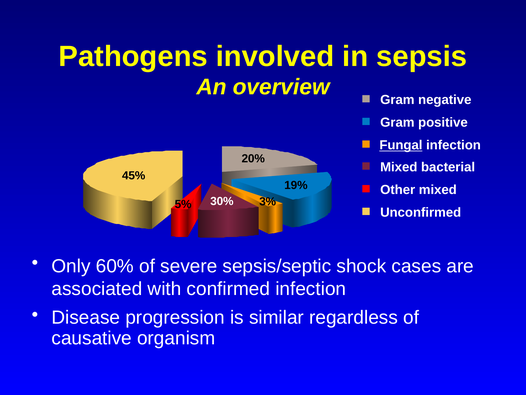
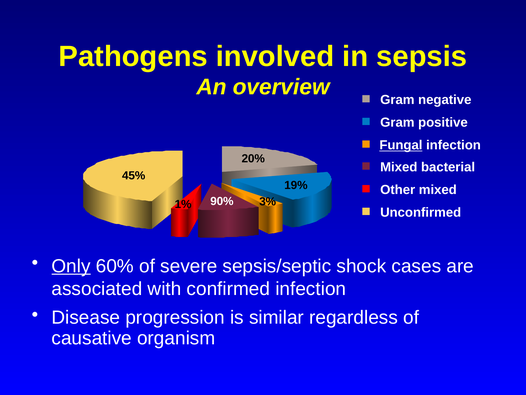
30%: 30% -> 90%
5%: 5% -> 1%
Only underline: none -> present
